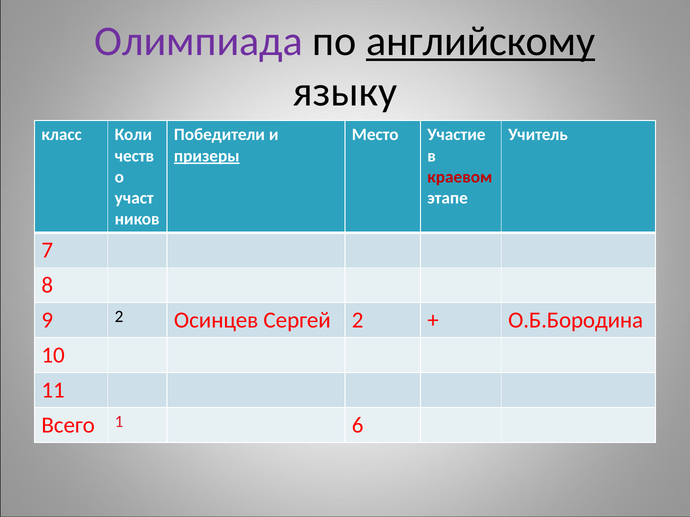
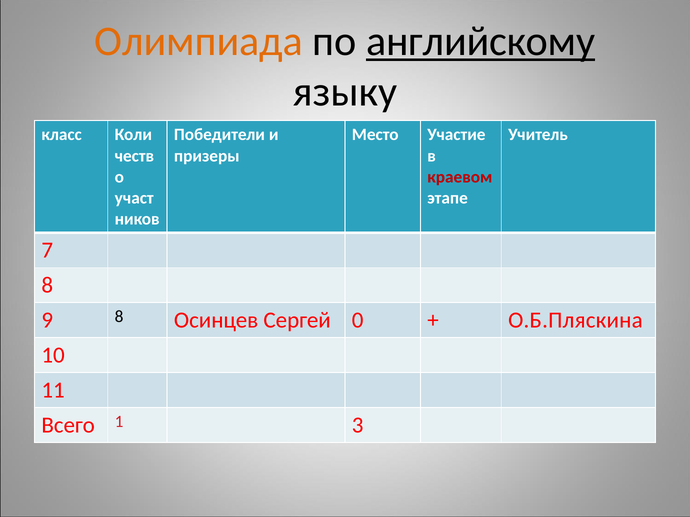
Олимпиада colour: purple -> orange
призеры underline: present -> none
9 2: 2 -> 8
Сергей 2: 2 -> 0
О.Б.Бородина: О.Б.Бородина -> О.Б.Пляскина
6: 6 -> 3
